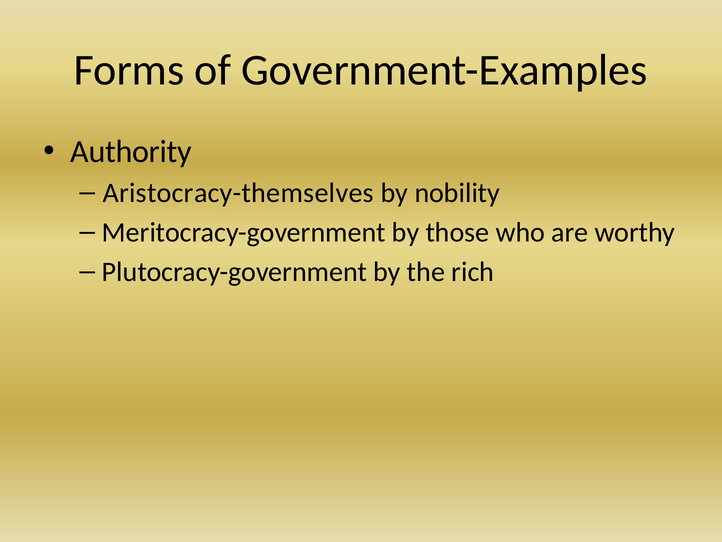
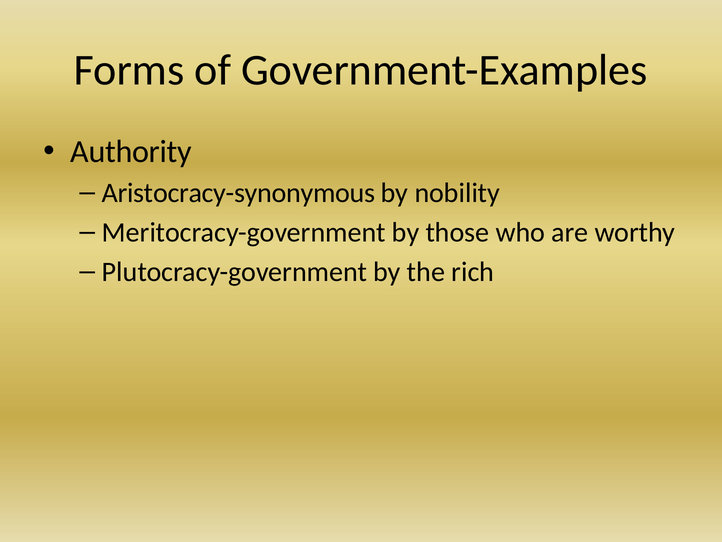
Aristocracy-themselves: Aristocracy-themselves -> Aristocracy-synonymous
